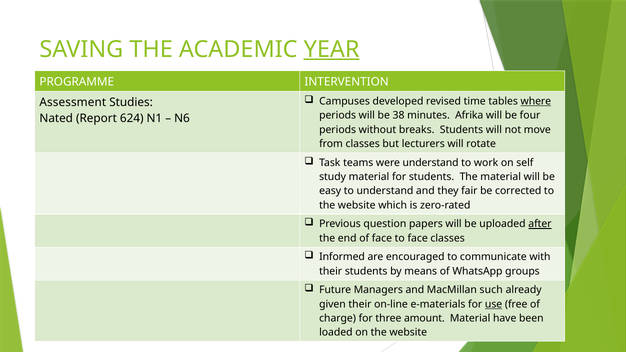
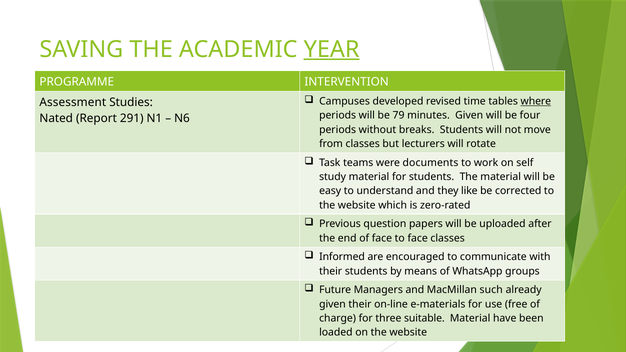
38: 38 -> 79
minutes Afrika: Afrika -> Given
624: 624 -> 291
were understand: understand -> documents
fair: fair -> like
after underline: present -> none
use underline: present -> none
amount: amount -> suitable
